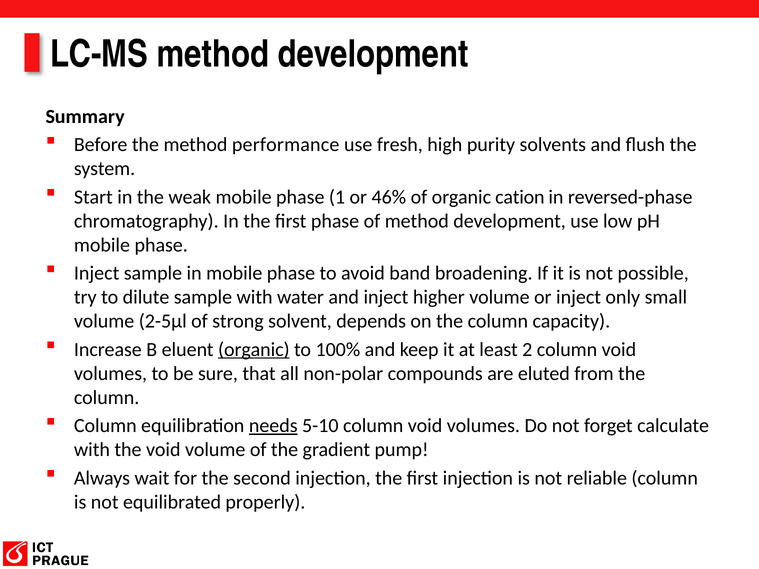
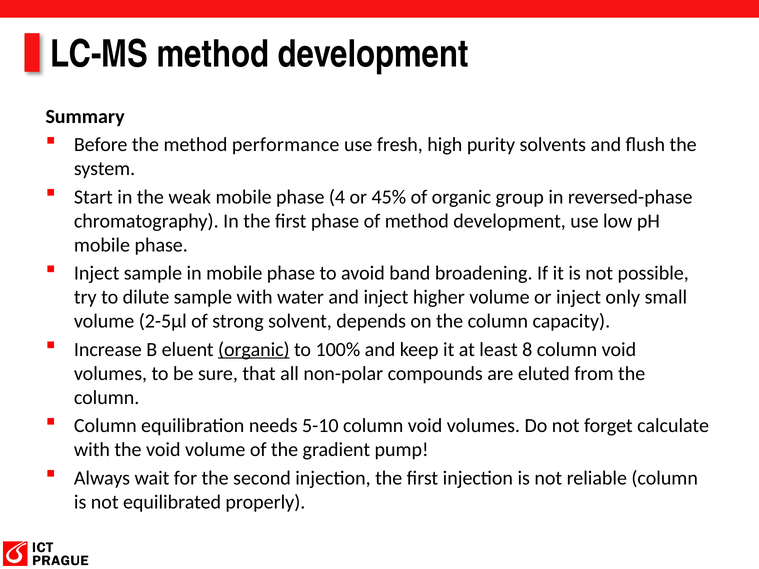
1: 1 -> 4
46%: 46% -> 45%
cation: cation -> group
2: 2 -> 8
needs underline: present -> none
